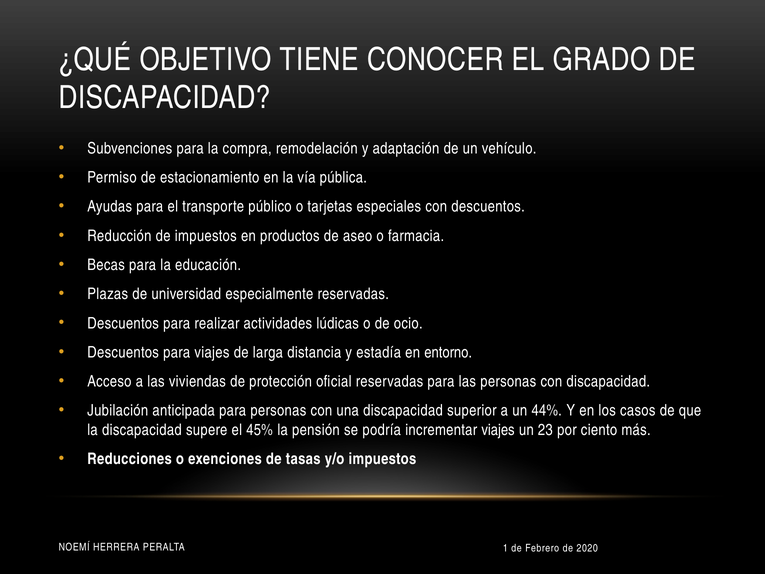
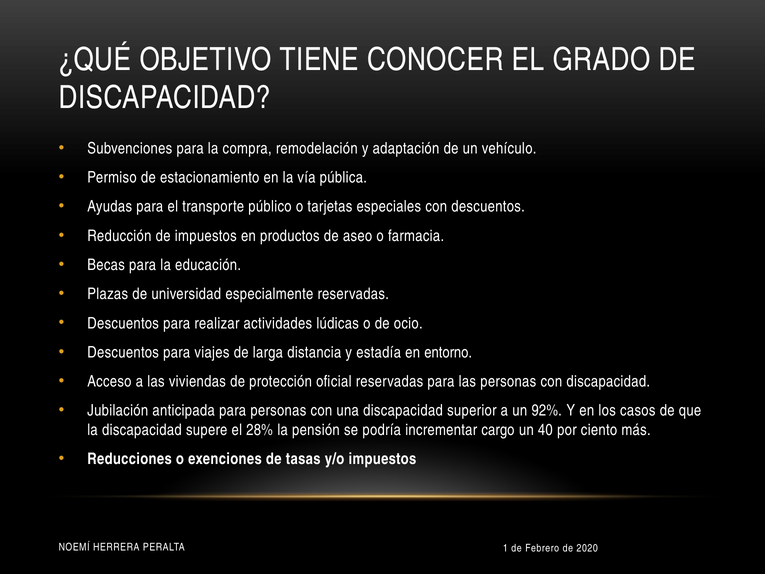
44%: 44% -> 92%
45%: 45% -> 28%
incrementar viajes: viajes -> cargo
23: 23 -> 40
